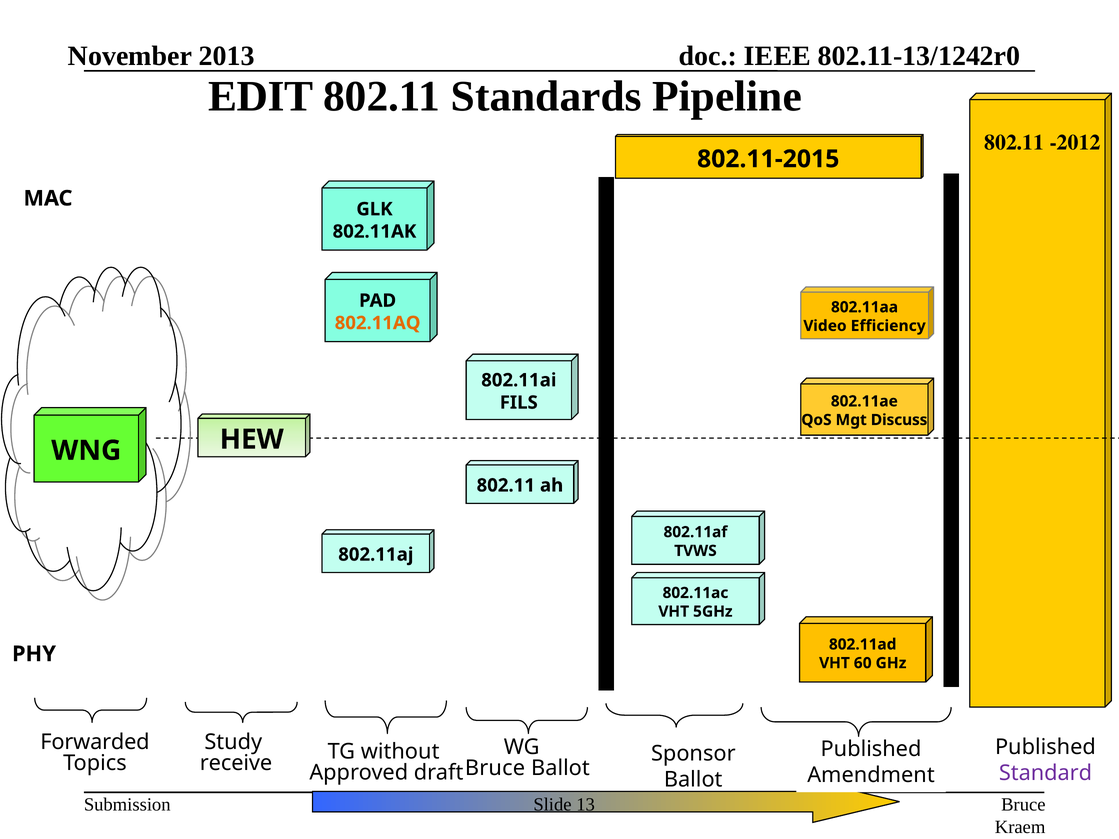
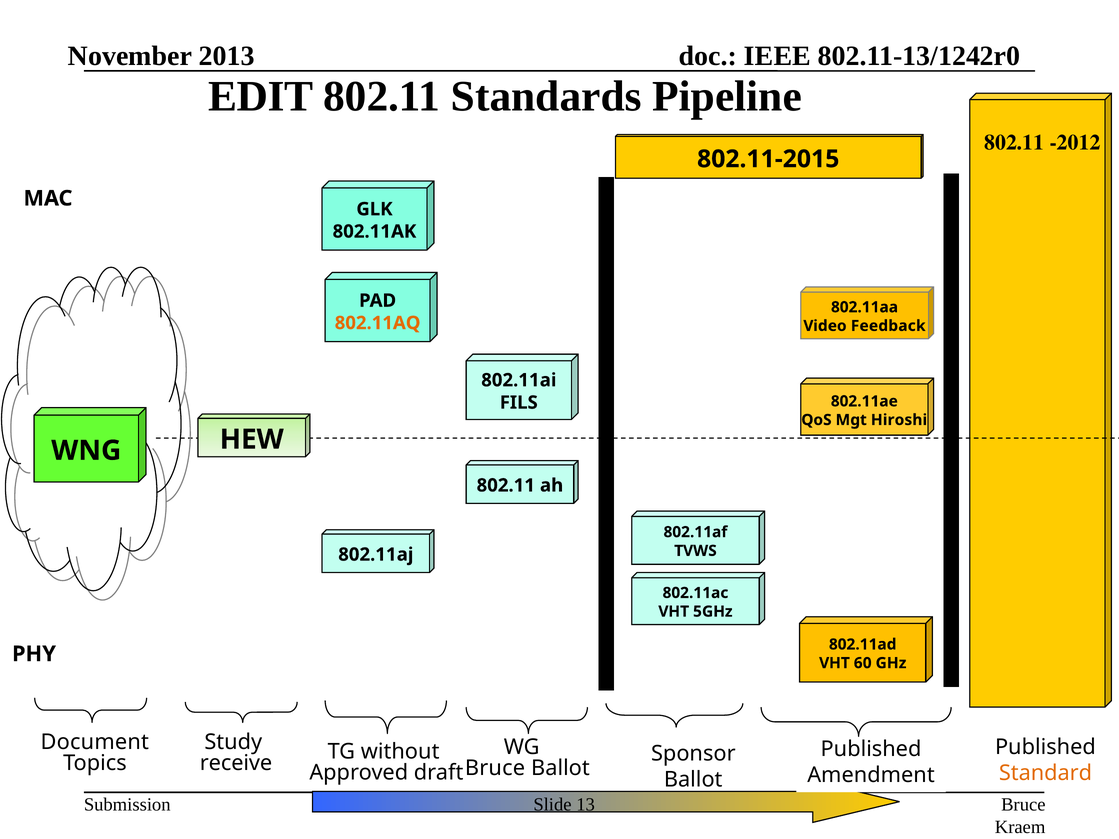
Efficiency: Efficiency -> Feedback
Discuss: Discuss -> Hiroshi
Forwarded: Forwarded -> Document
Standard colour: purple -> orange
